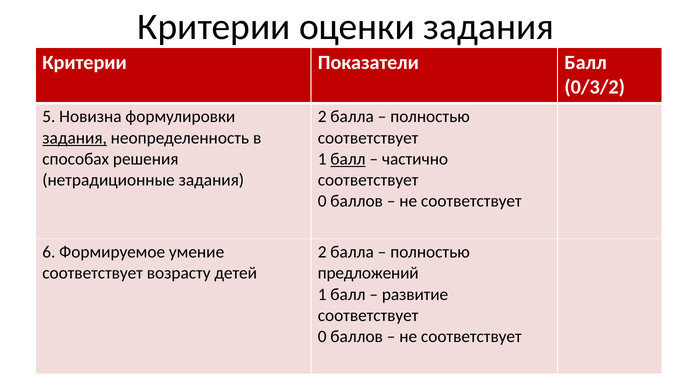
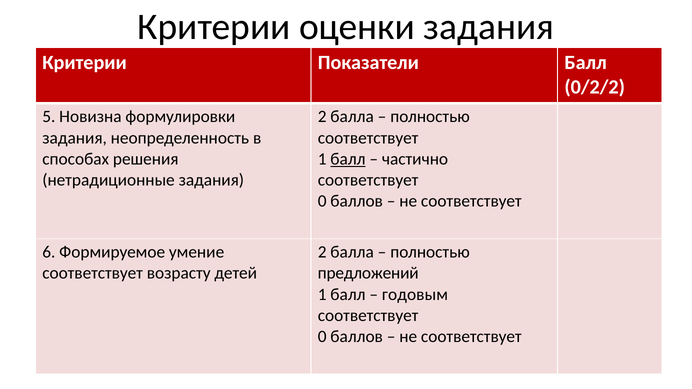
0/3/2: 0/3/2 -> 0/2/2
задания at (75, 138) underline: present -> none
развитие: развитие -> годовым
